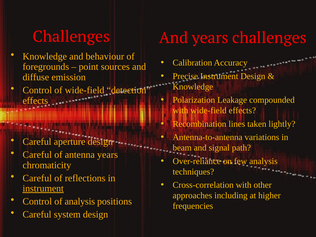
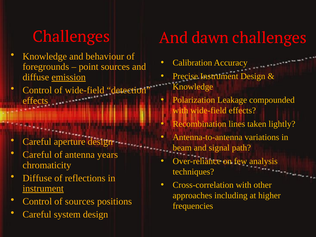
And years: years -> dawn
emission underline: none -> present
Careful at (37, 178): Careful -> Diffuse
of analysis: analysis -> sources
